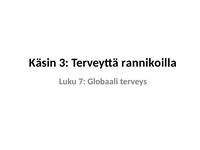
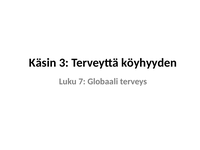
rannikoilla: rannikoilla -> köyhyyden
